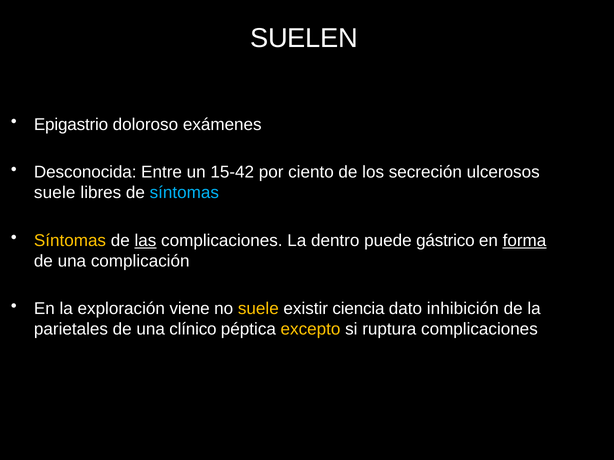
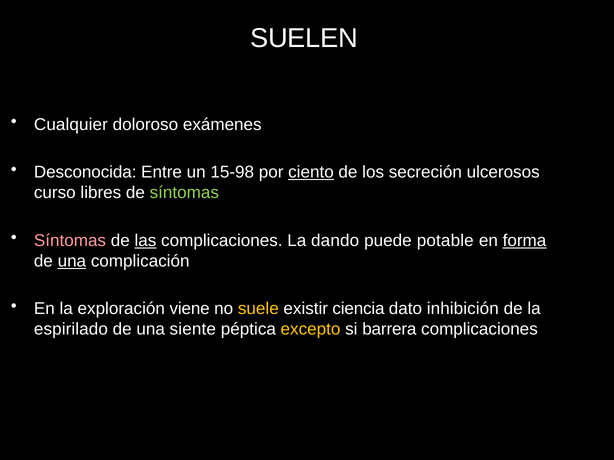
Epigastrio: Epigastrio -> Cualquier
15-42: 15-42 -> 15-98
ciento underline: none -> present
suele at (55, 193): suele -> curso
síntomas at (184, 193) colour: light blue -> light green
Síntomas at (70, 241) colour: yellow -> pink
dentro: dentro -> dando
gástrico: gástrico -> potable
una at (72, 261) underline: none -> present
parietales: parietales -> espirilado
clínico: clínico -> siente
ruptura: ruptura -> barrera
